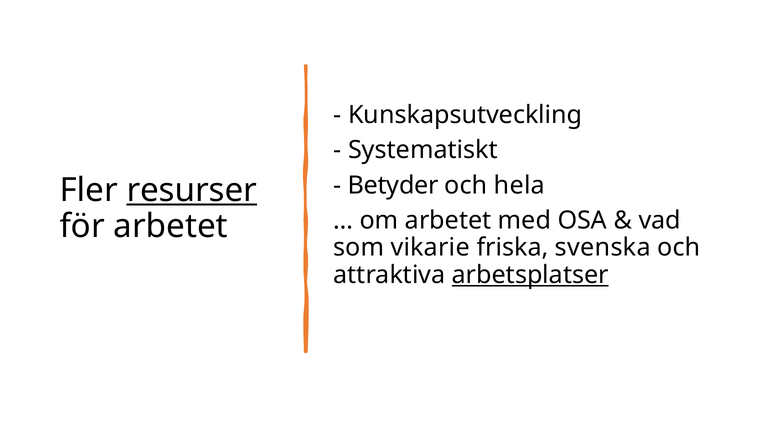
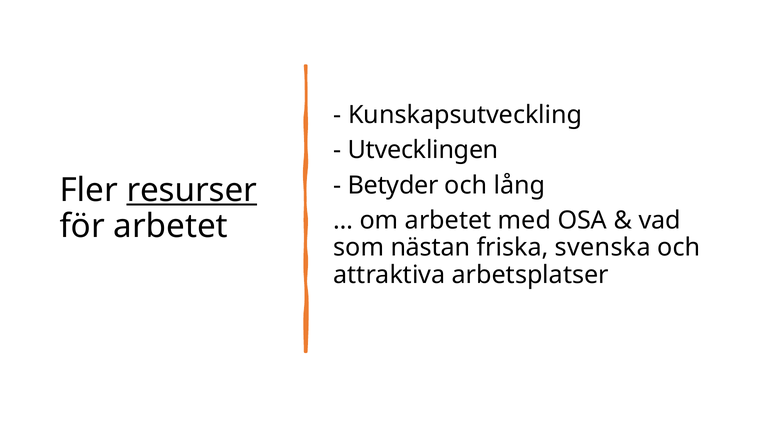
Systematiskt: Systematiskt -> Utvecklingen
hela: hela -> lång
vikarie: vikarie -> nästan
arbetsplatser underline: present -> none
